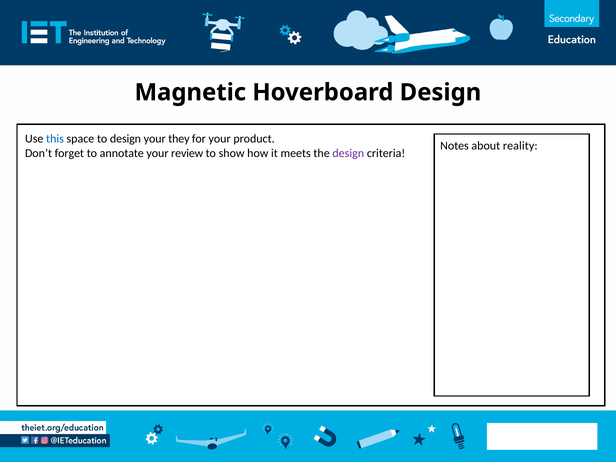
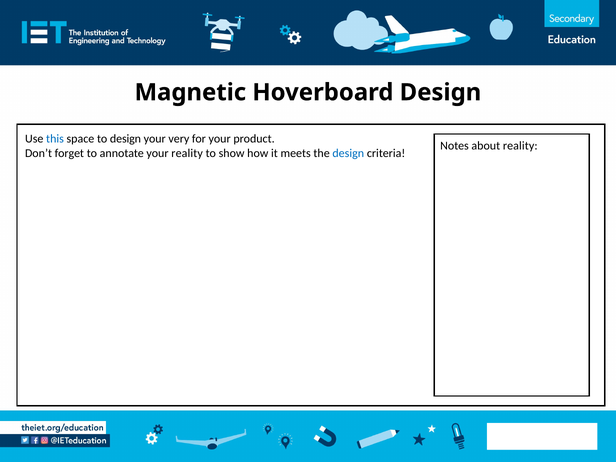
they: they -> very
your review: review -> reality
design at (348, 153) colour: purple -> blue
